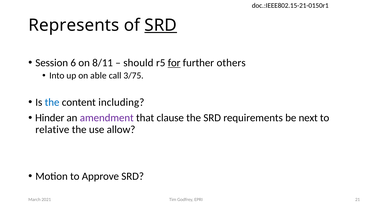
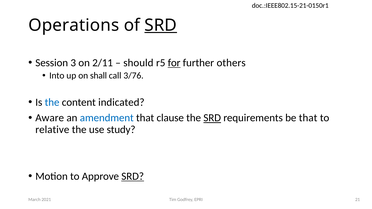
Represents: Represents -> Operations
6: 6 -> 3
8/11: 8/11 -> 2/11
able: able -> shall
3/75: 3/75 -> 3/76
including: including -> indicated
Hinder: Hinder -> Aware
amendment colour: purple -> blue
SRD at (212, 118) underline: none -> present
be next: next -> that
allow: allow -> study
SRD at (133, 177) underline: none -> present
